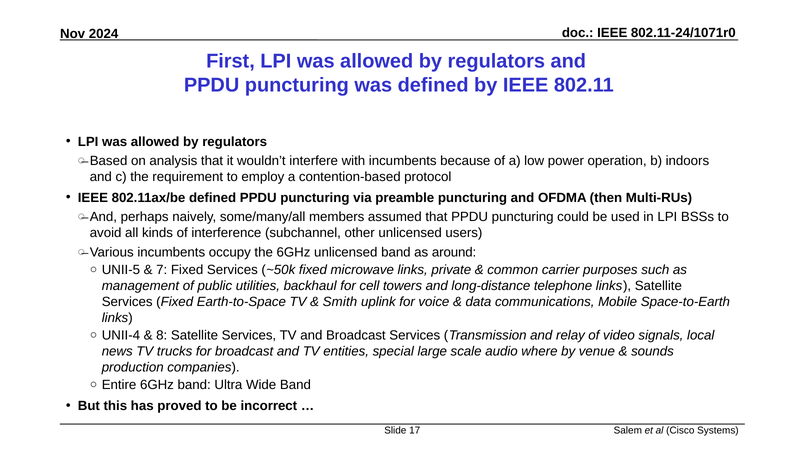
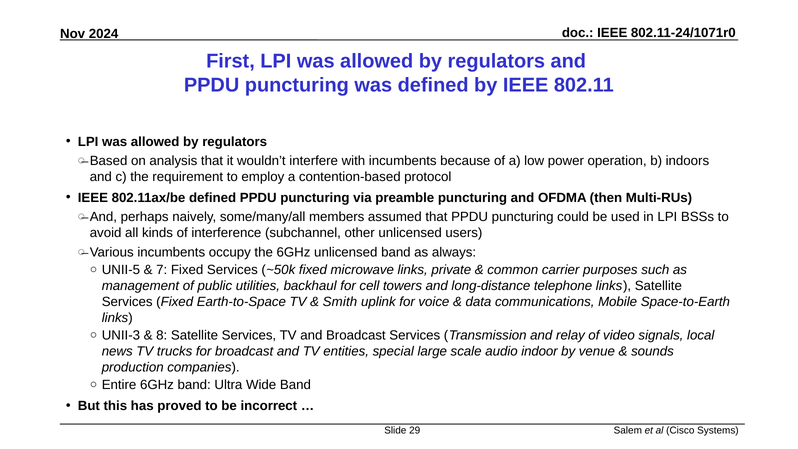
around: around -> always
UNII-4: UNII-4 -> UNII-3
where: where -> indoor
17: 17 -> 29
